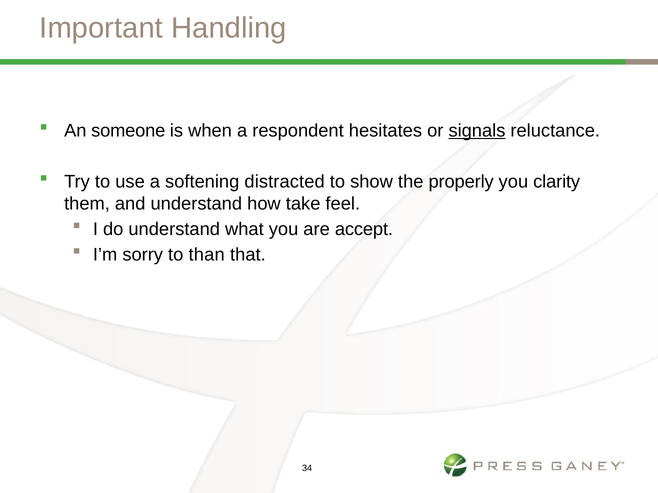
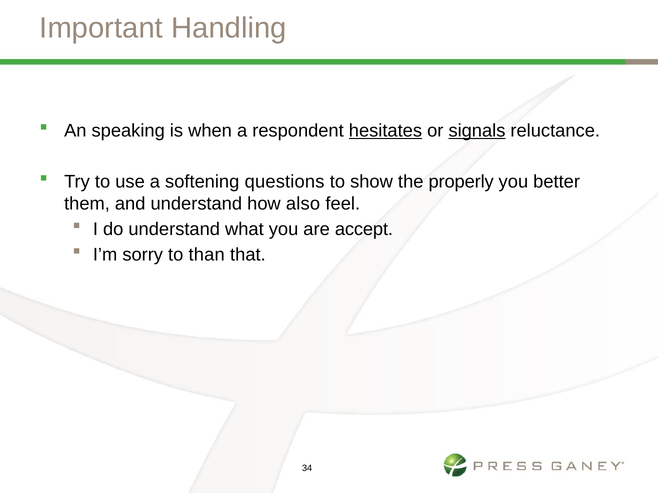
someone: someone -> speaking
hesitates underline: none -> present
distracted: distracted -> questions
clarity: clarity -> better
take: take -> also
